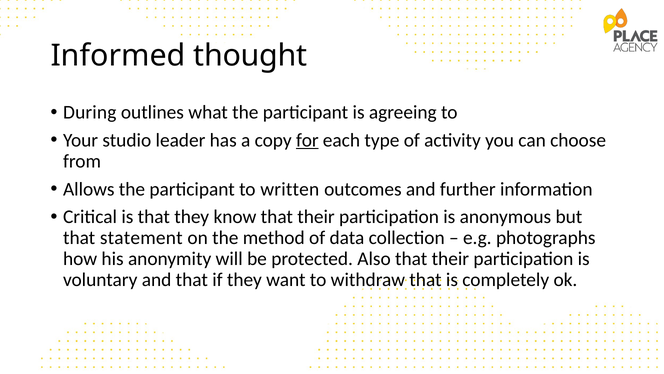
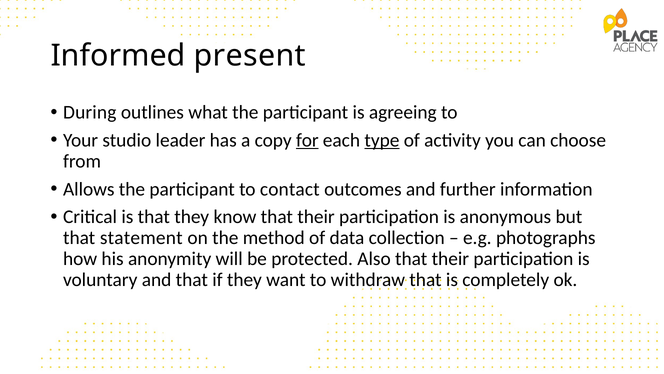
thought: thought -> present
type underline: none -> present
written: written -> contact
